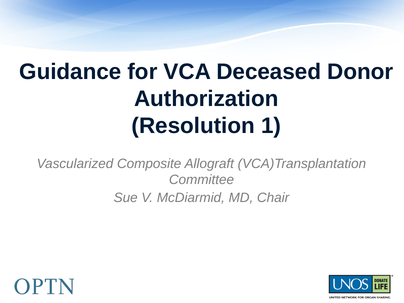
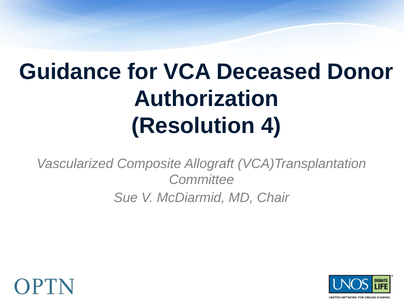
1: 1 -> 4
